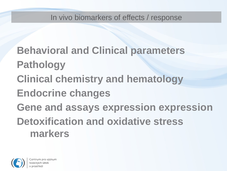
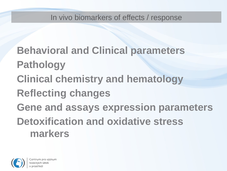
Endocrine: Endocrine -> Reflecting
expression expression: expression -> parameters
